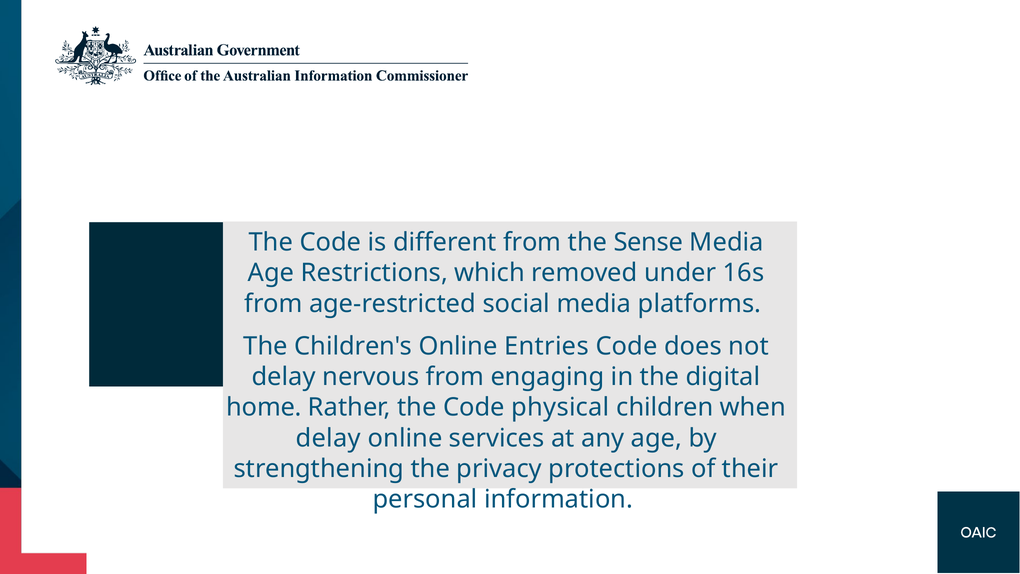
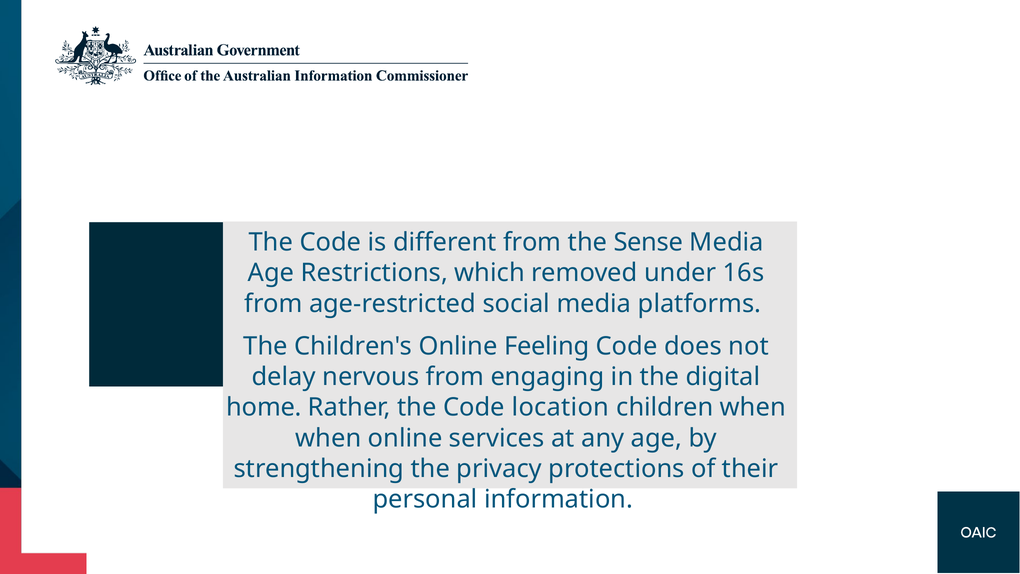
Entries: Entries -> Feeling
physical: physical -> location
delay at (328, 438): delay -> when
